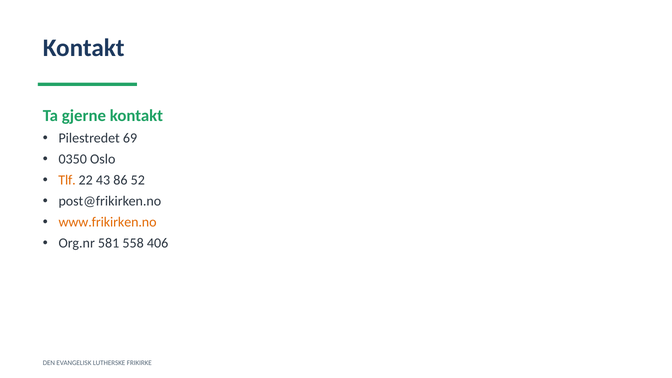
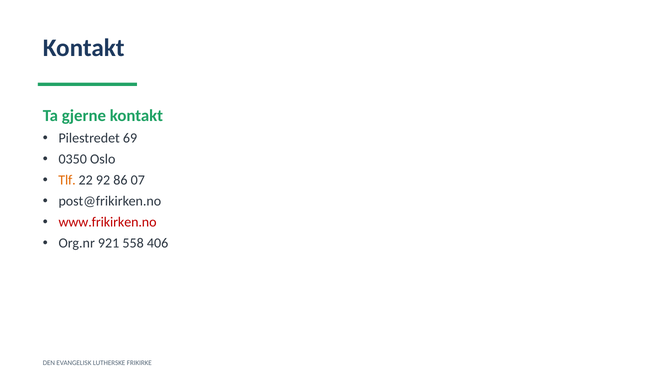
43: 43 -> 92
52: 52 -> 07
www.frikirken.no colour: orange -> red
581: 581 -> 921
